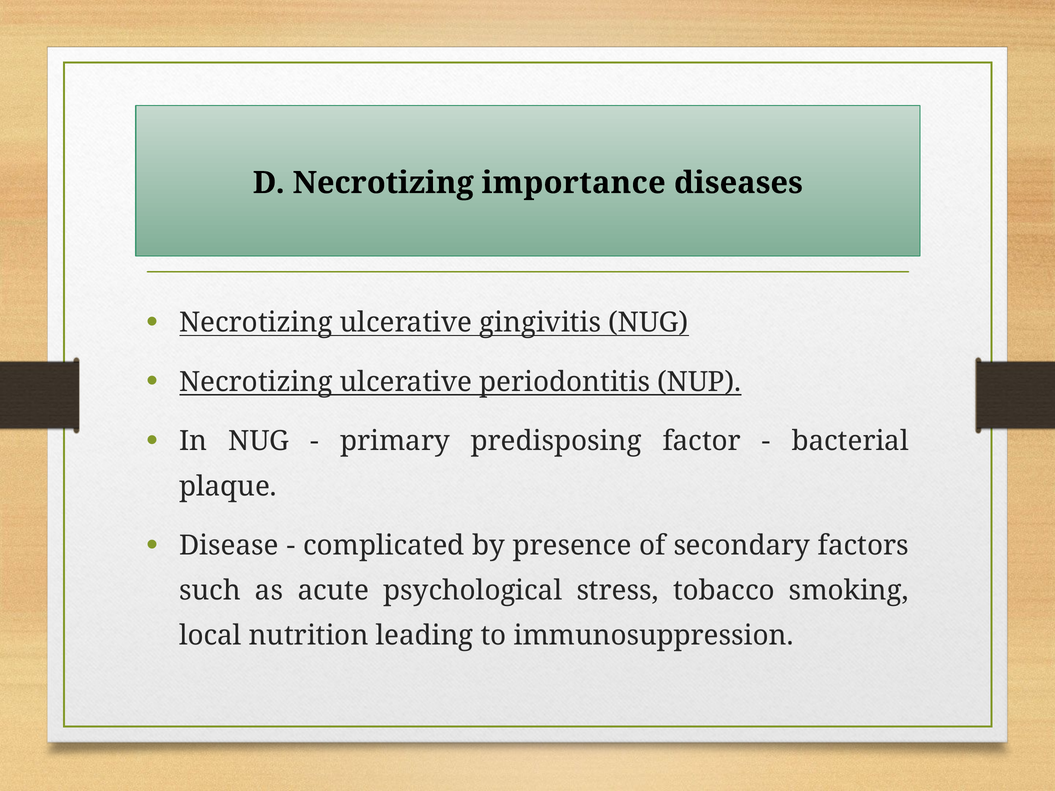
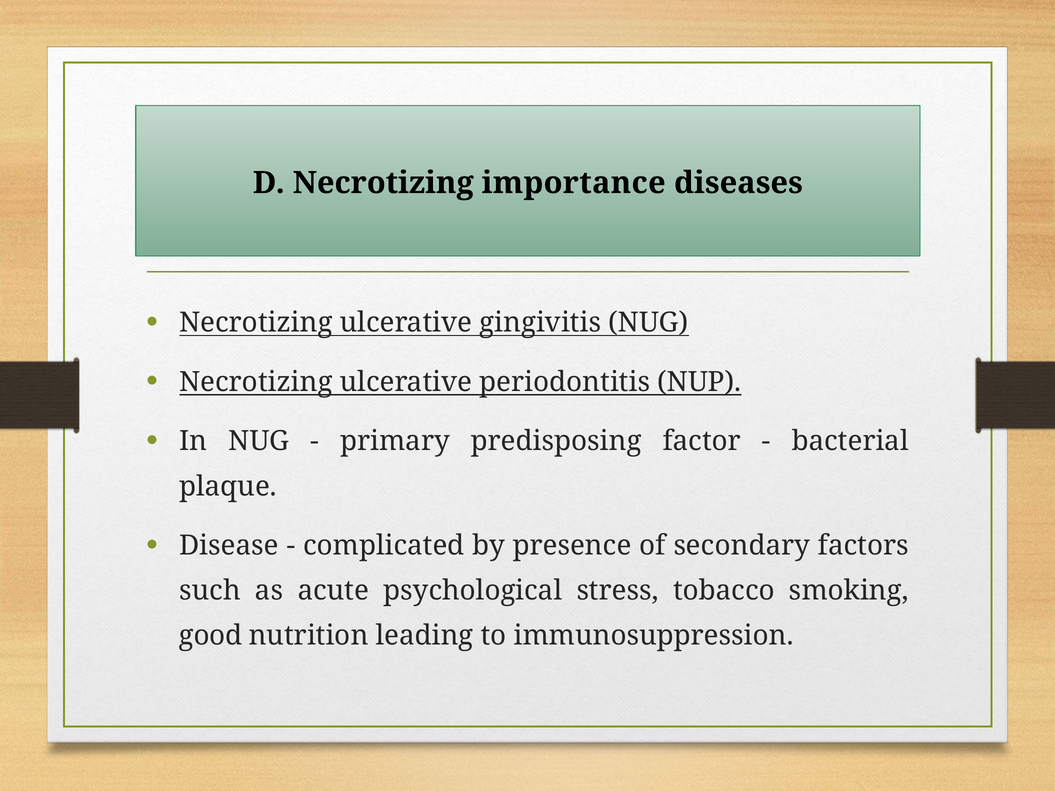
local: local -> good
